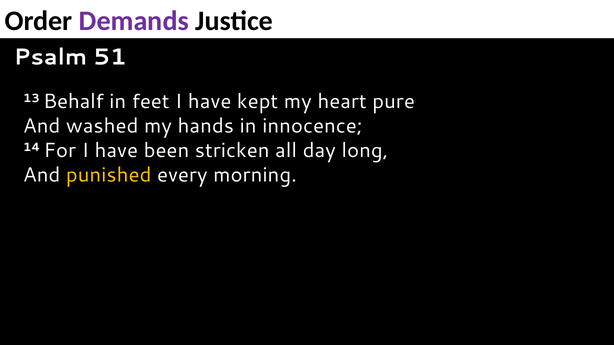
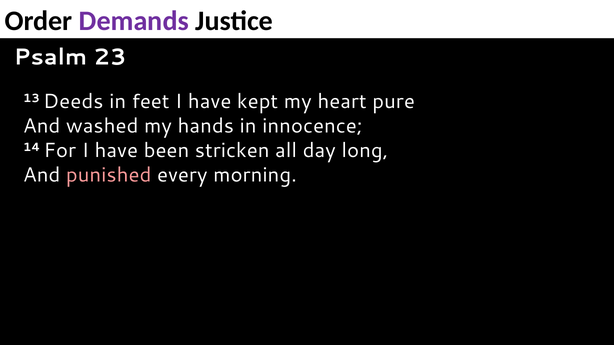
51: 51 -> 23
Behalf: Behalf -> Deeds
punished colour: yellow -> pink
